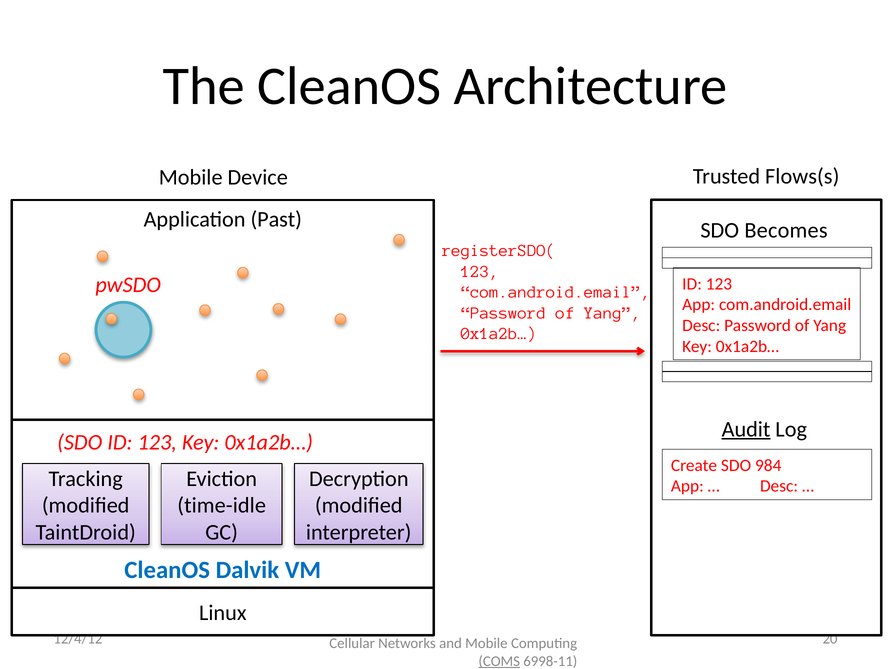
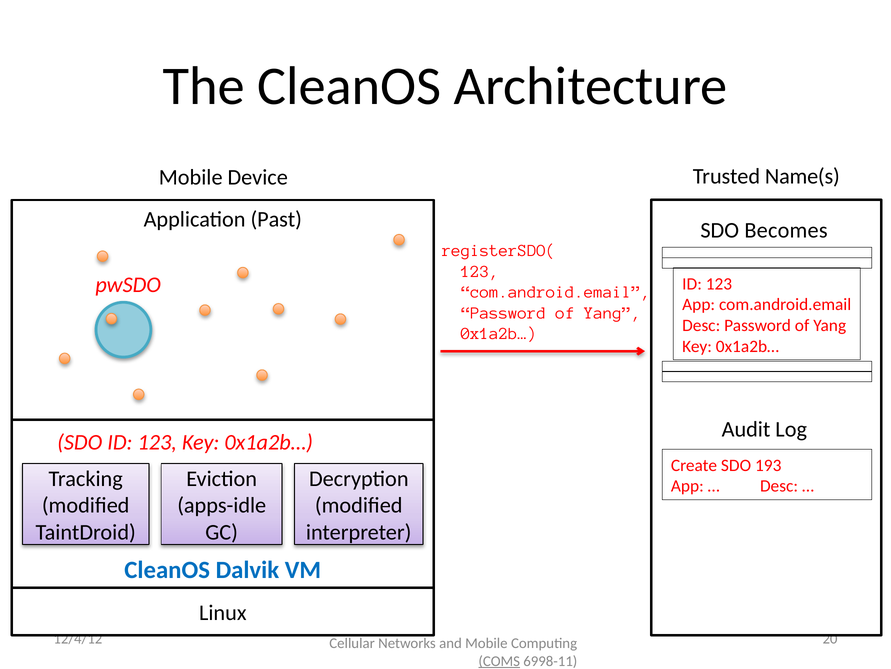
Flows(s: Flows(s -> Name(s
Audit underline: present -> none
984: 984 -> 193
time-idle: time-idle -> apps-idle
